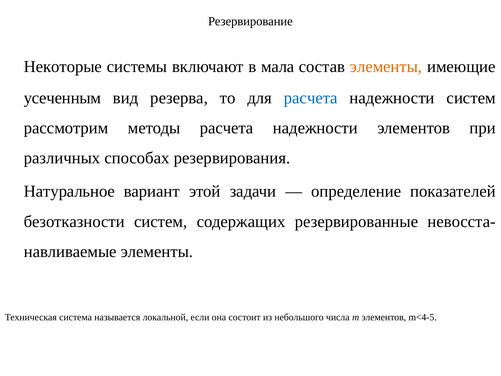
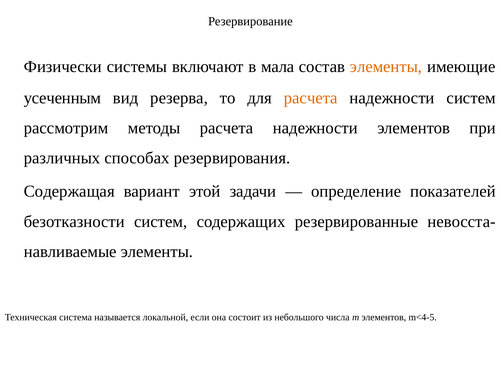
Некоторые: Некоторые -> Физически
расчета at (311, 98) colour: blue -> orange
Натуральное: Натуральное -> Содержащая
